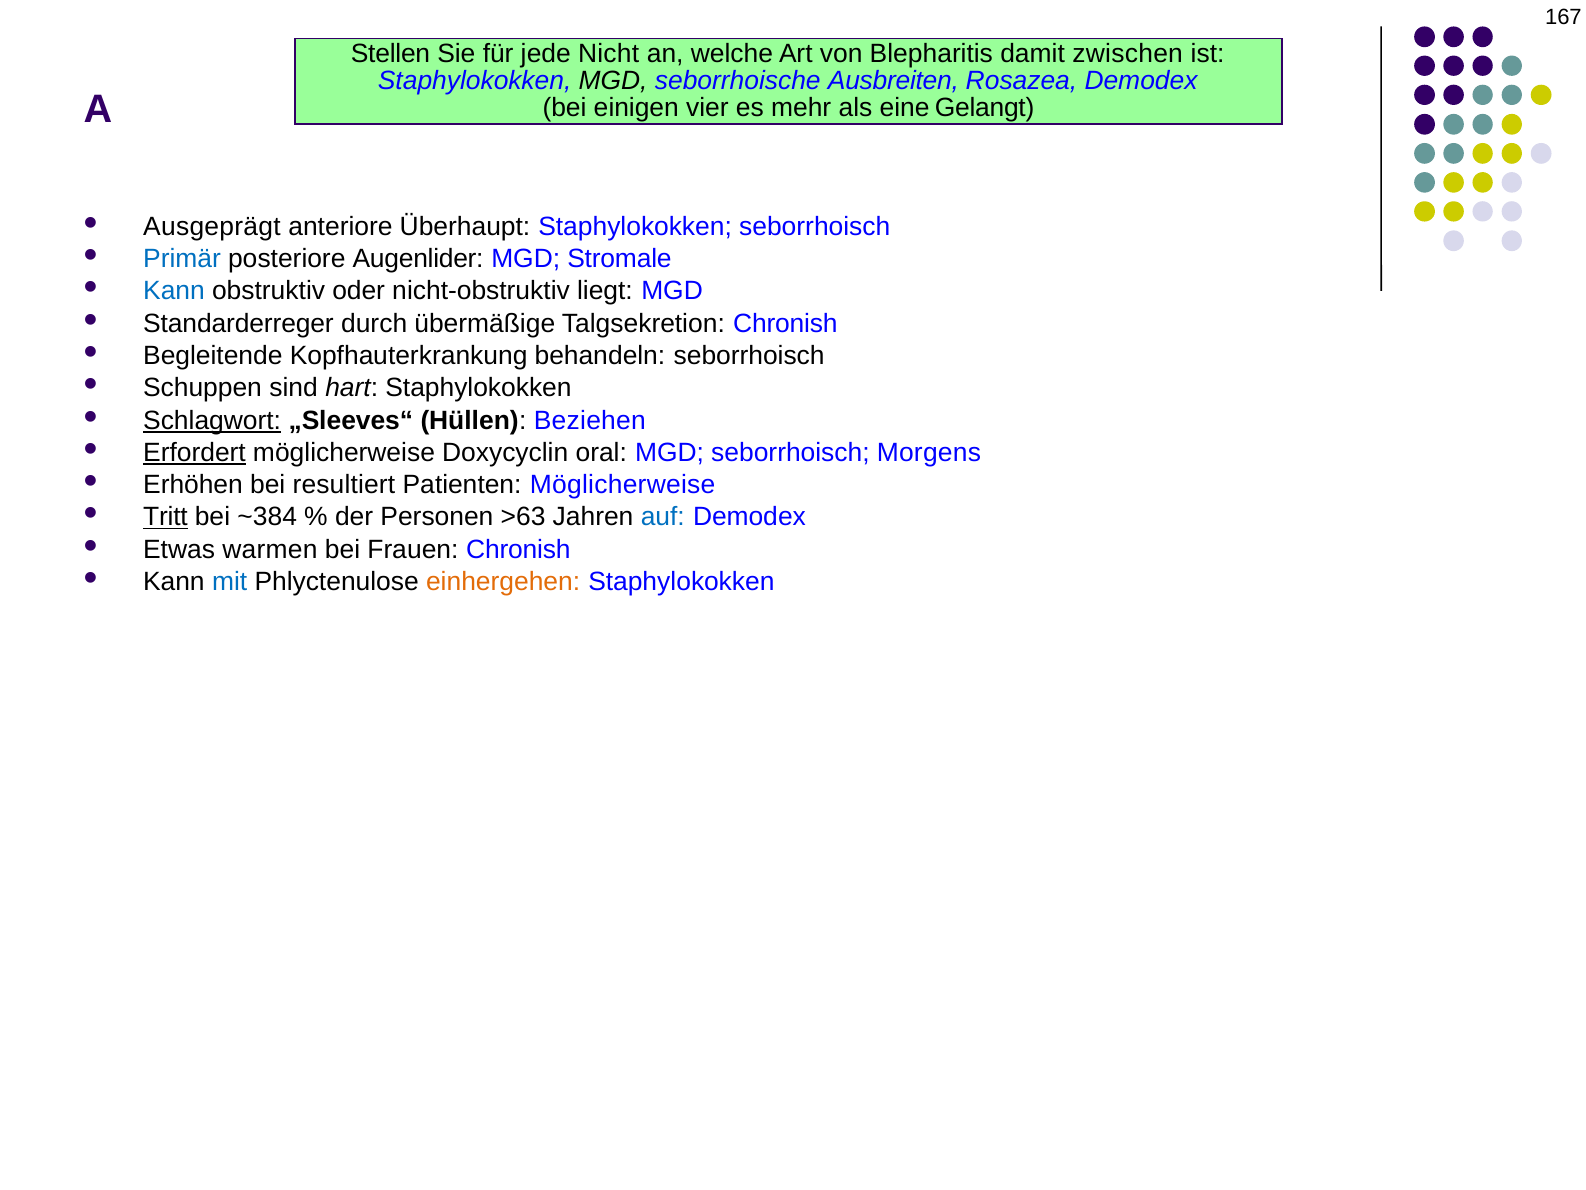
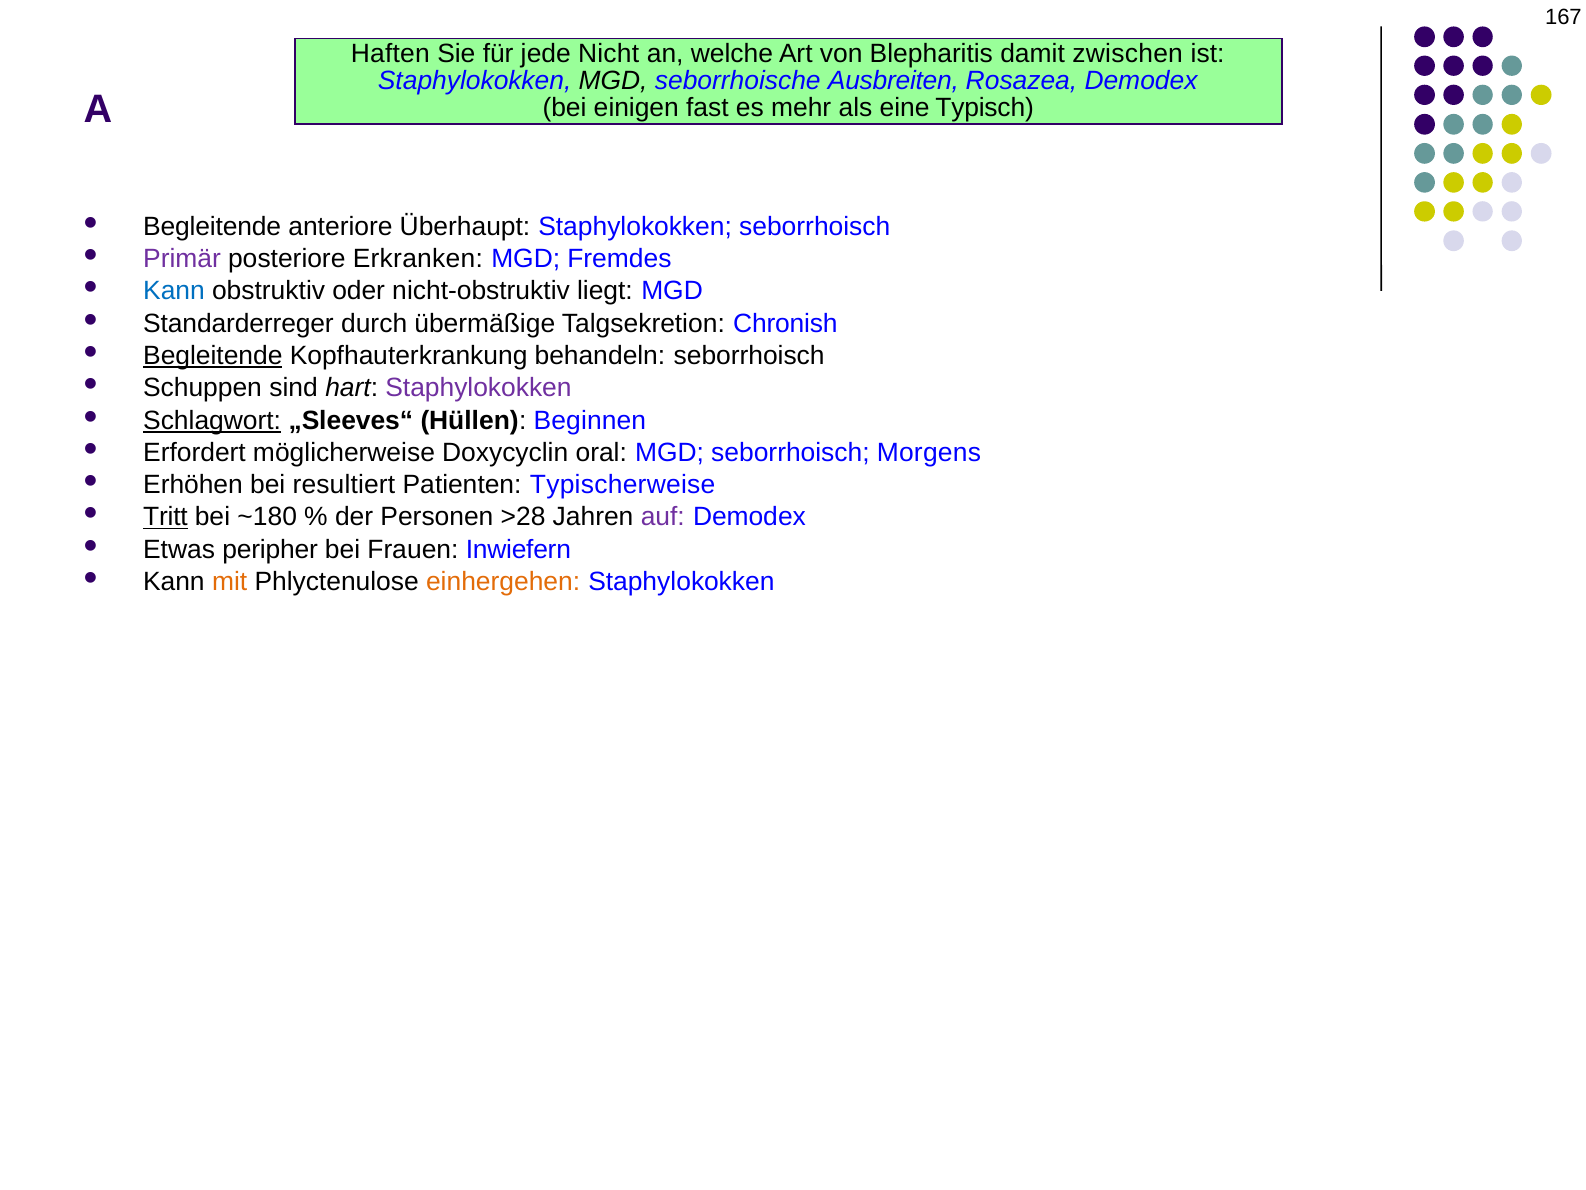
Stellen: Stellen -> Haften
vier: vier -> fast
Gelangt: Gelangt -> Typisch
Ausgeprägt at (212, 226): Ausgeprägt -> Begleitende
Primär colour: blue -> purple
Augenlider: Augenlider -> Erkranken
Stromale: Stromale -> Fremdes
Begleitende at (213, 356) underline: none -> present
Staphylokokken at (478, 388) colour: black -> purple
Beziehen: Beziehen -> Beginnen
Erfordert underline: present -> none
Patienten Möglicherweise: Möglicherweise -> Typischerweise
~384: ~384 -> ~180
>63: >63 -> >28
auf colour: blue -> purple
warmen: warmen -> peripher
Frauen Chronish: Chronish -> Inwiefern
mit colour: blue -> orange
